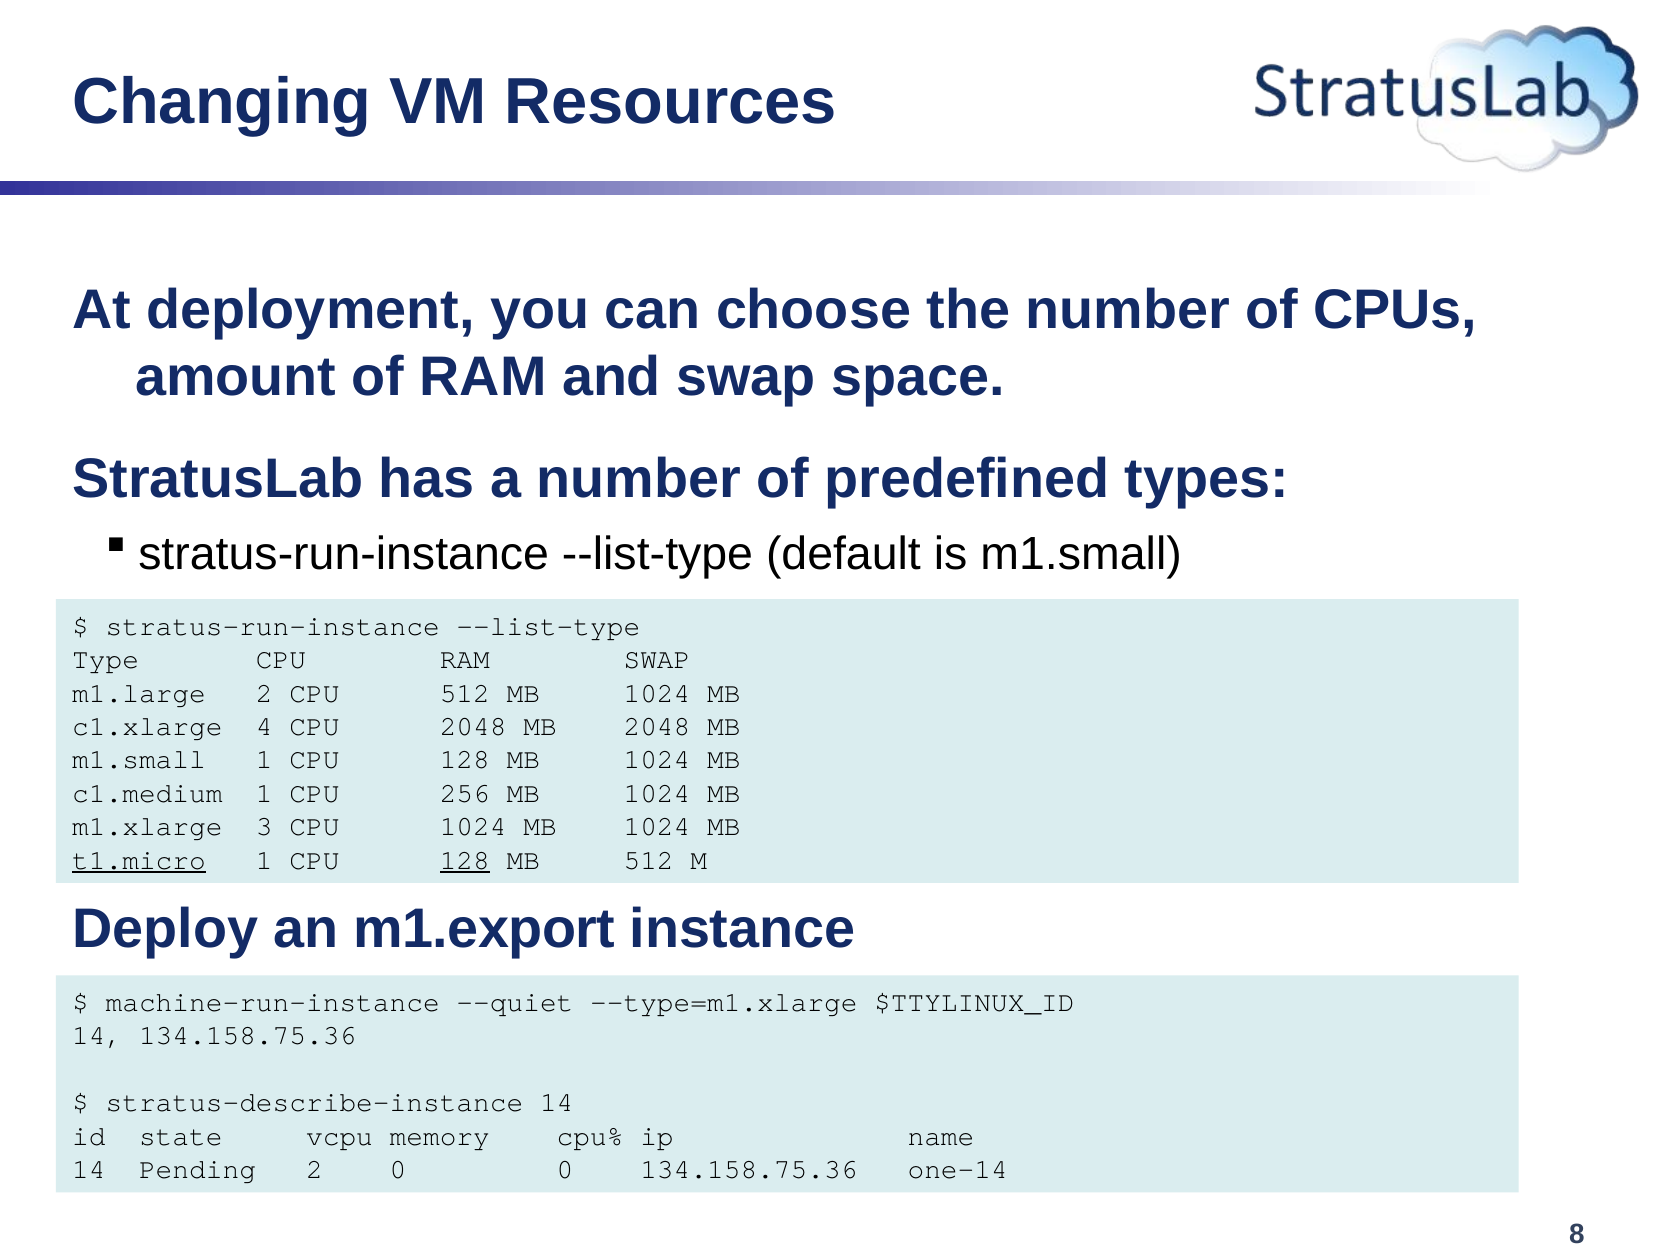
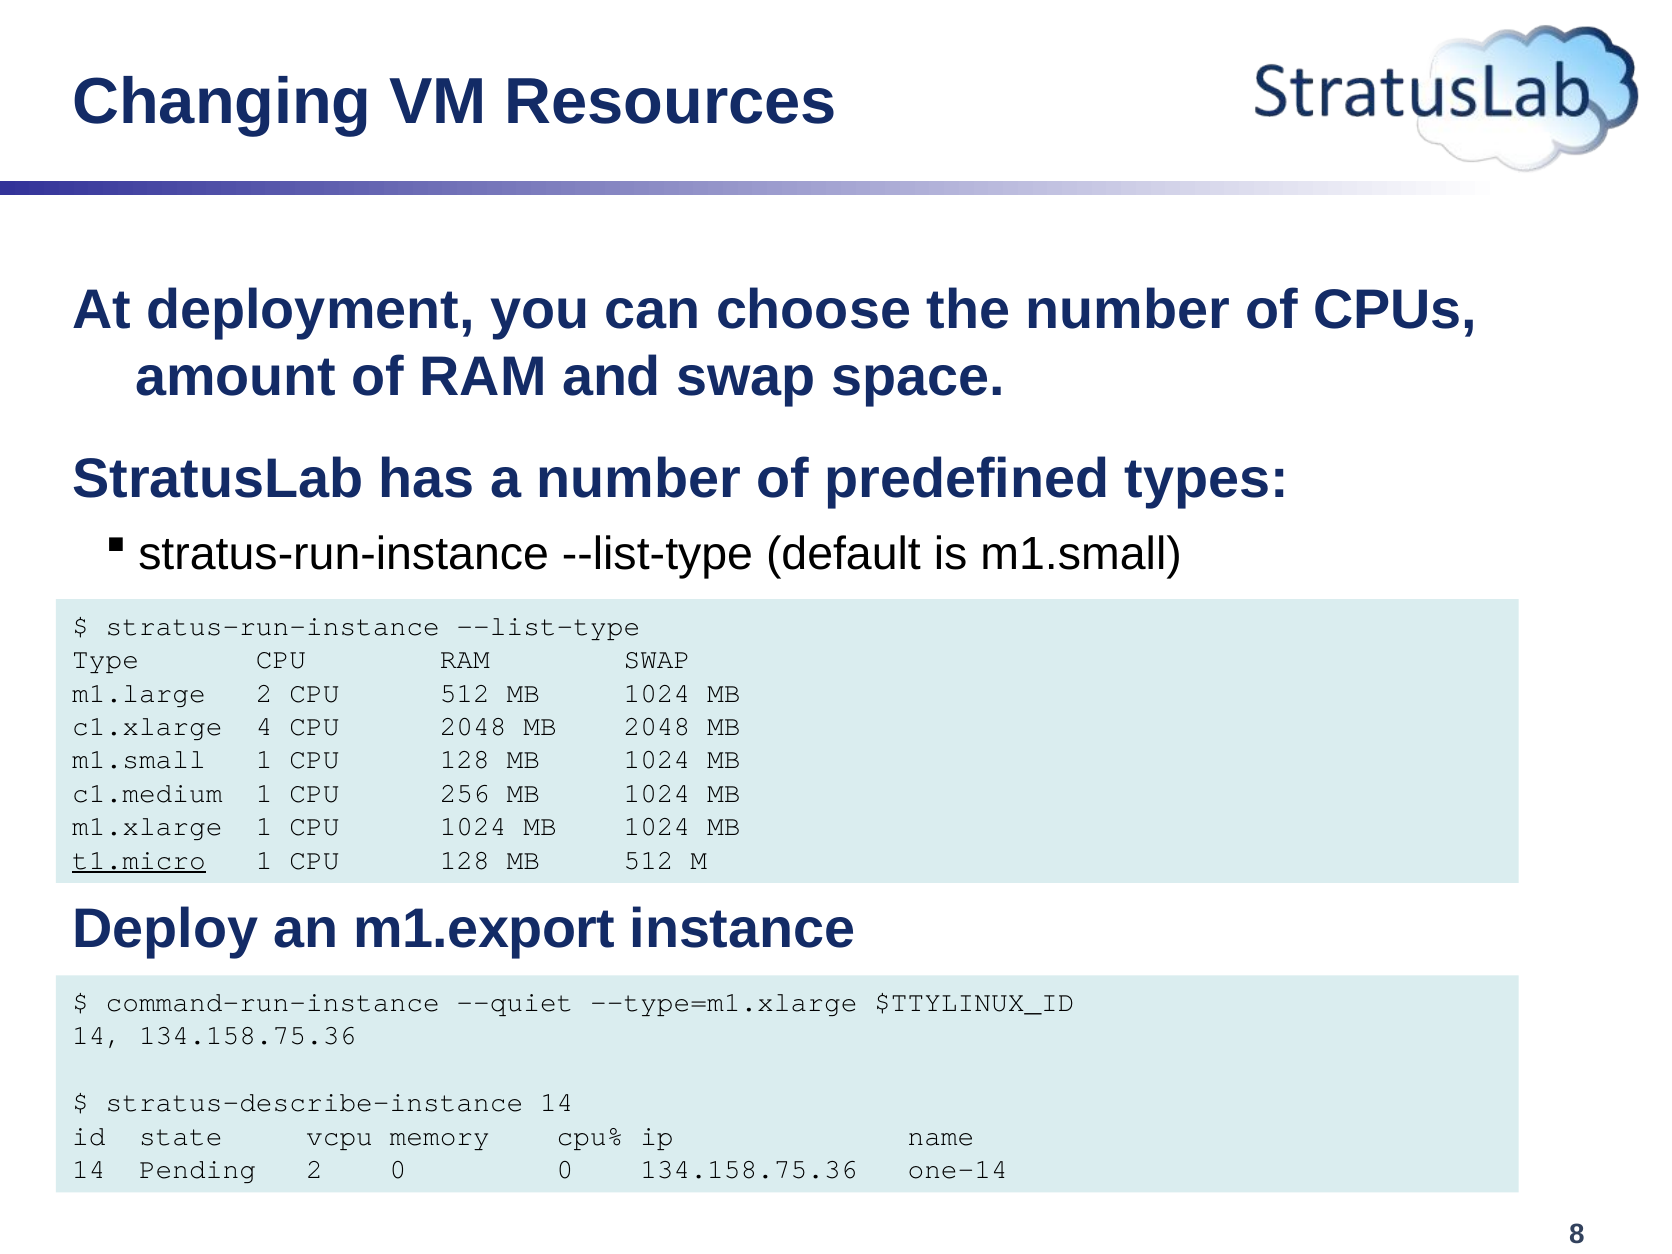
m1.xlarge 3: 3 -> 1
128 at (465, 860) underline: present -> none
machine-run-instance: machine-run-instance -> command-run-instance
